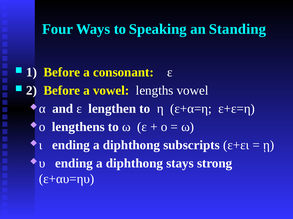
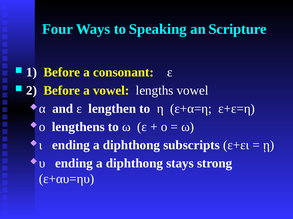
Standing: Standing -> Scripture
